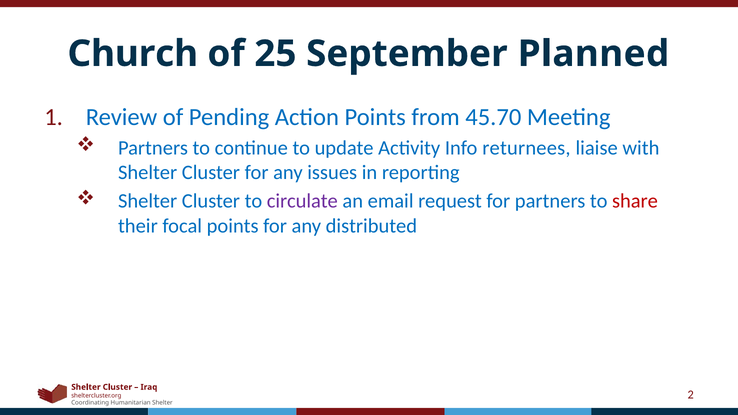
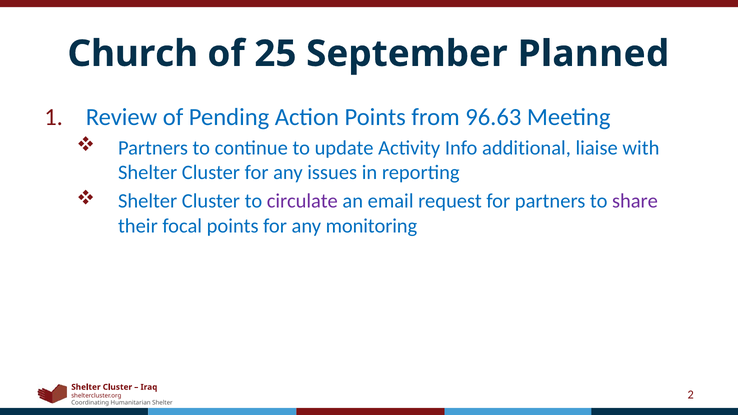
45.70: 45.70 -> 96.63
returnees: returnees -> additional
share colour: red -> purple
distributed: distributed -> monitoring
